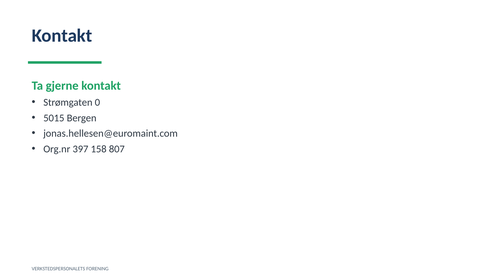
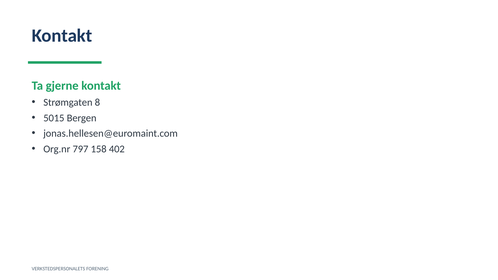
0: 0 -> 8
397: 397 -> 797
807: 807 -> 402
